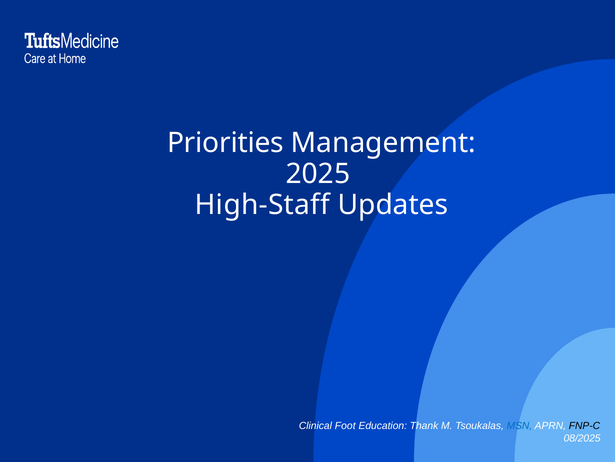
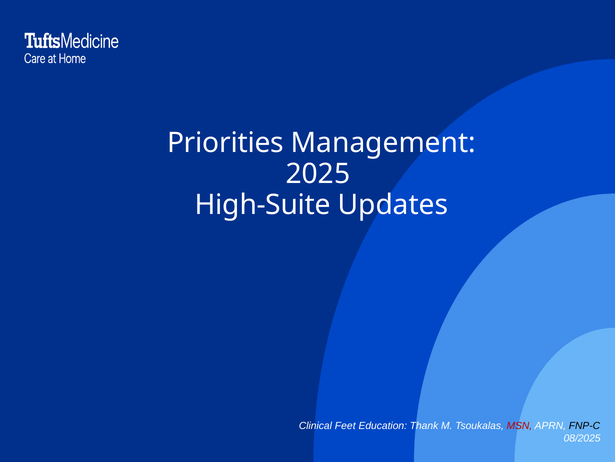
High-Staff: High-Staff -> High-Suite
Foot: Foot -> Feet
MSN colour: blue -> red
